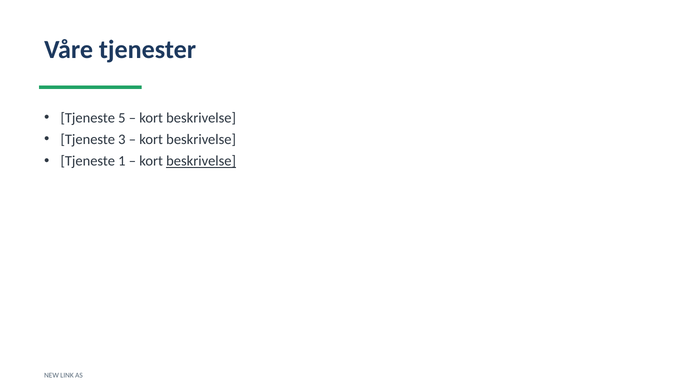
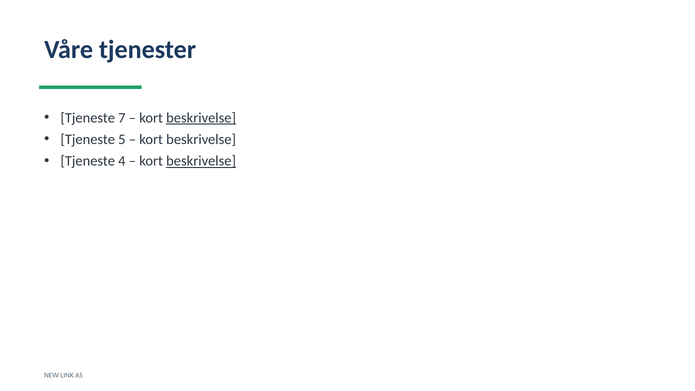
5: 5 -> 7
beskrivelse at (201, 118) underline: none -> present
3: 3 -> 5
1: 1 -> 4
